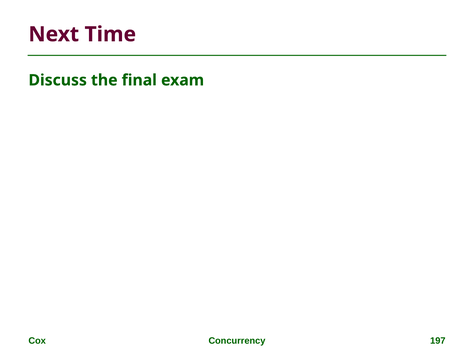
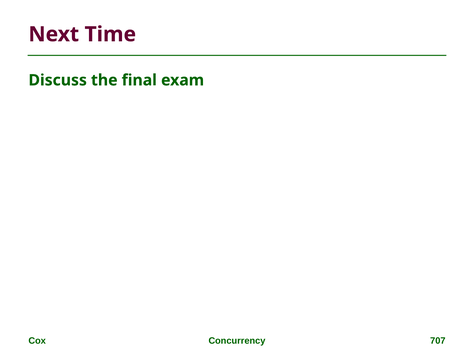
197: 197 -> 707
